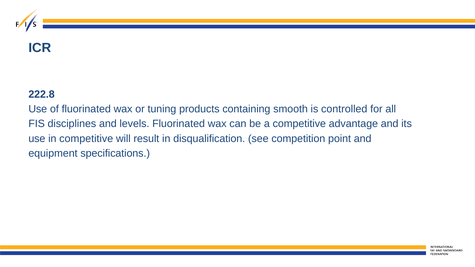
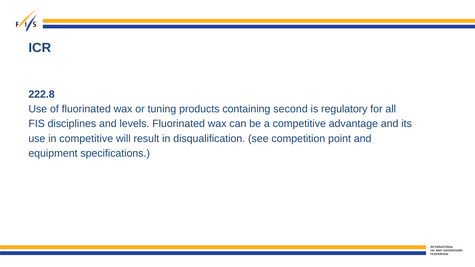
smooth: smooth -> second
controlled: controlled -> regulatory
